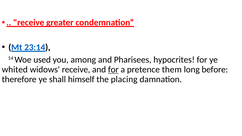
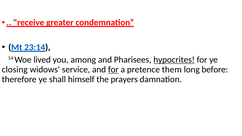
used: used -> lived
hypocrites underline: none -> present
whited: whited -> closing
widows receive: receive -> service
placing: placing -> prayers
